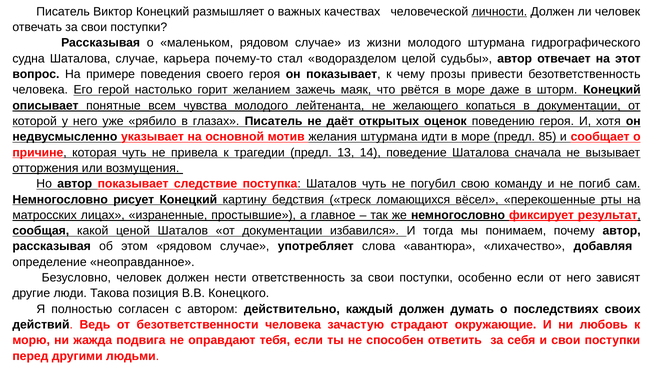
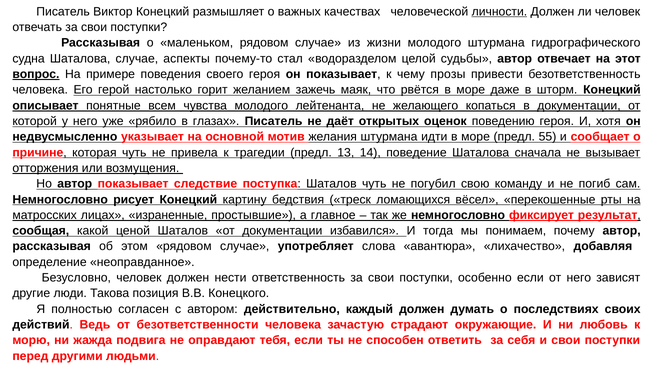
карьера: карьера -> аспекты
вопрос underline: none -> present
85: 85 -> 55
